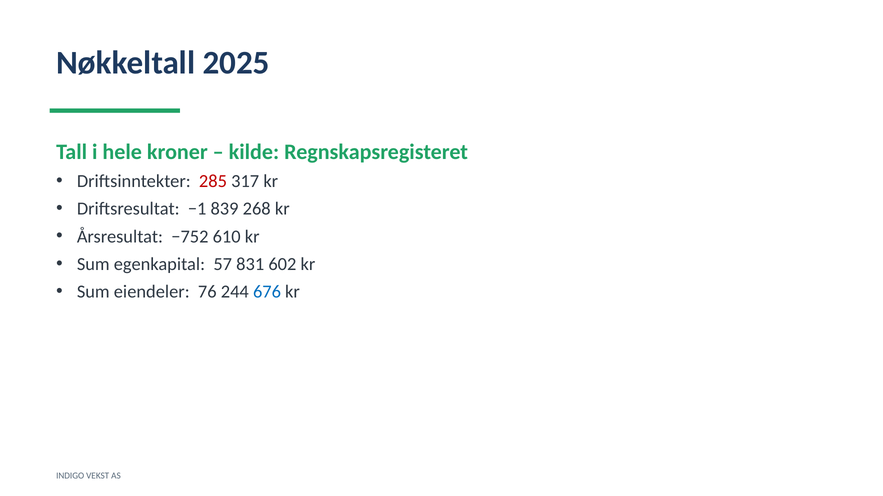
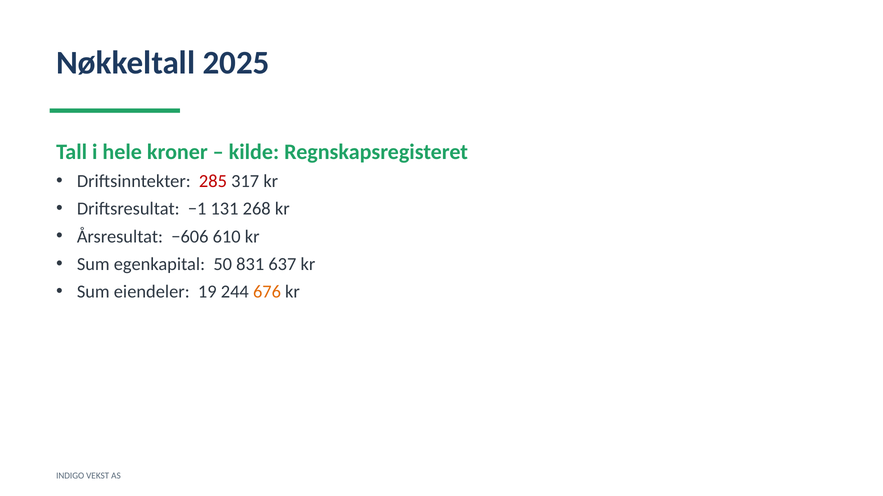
839: 839 -> 131
−752: −752 -> −606
57: 57 -> 50
602: 602 -> 637
76: 76 -> 19
676 colour: blue -> orange
